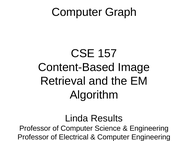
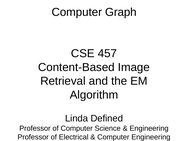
157: 157 -> 457
Results: Results -> Defined
